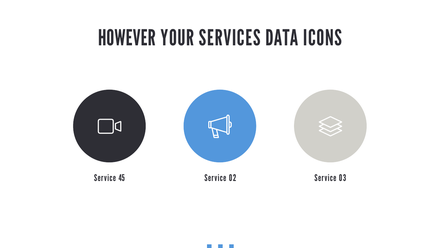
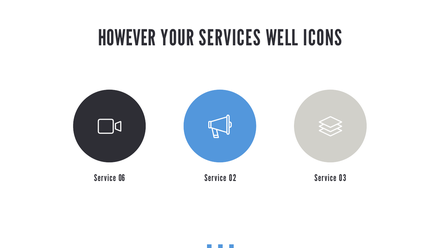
DATA: DATA -> WELL
45: 45 -> 06
